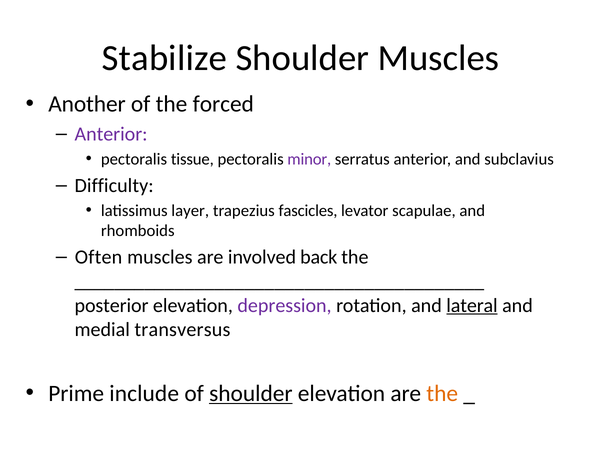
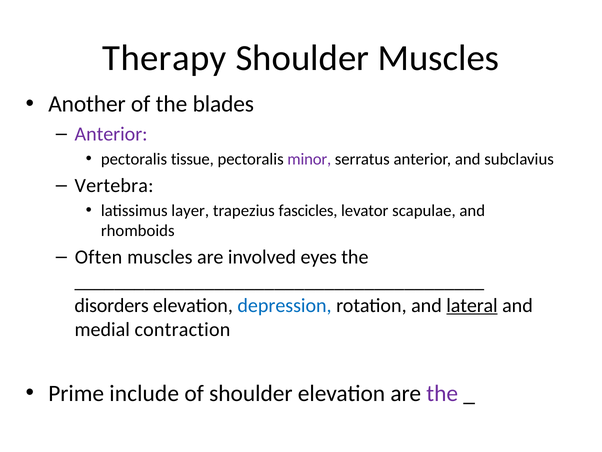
Stabilize: Stabilize -> Therapy
forced: forced -> blades
Difficulty: Difficulty -> Vertebra
back: back -> eyes
posterior: posterior -> disorders
depression colour: purple -> blue
transversus: transversus -> contraction
shoulder at (251, 393) underline: present -> none
the at (442, 393) colour: orange -> purple
